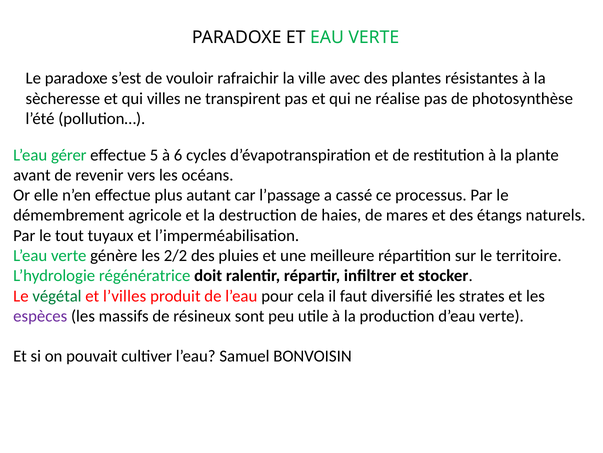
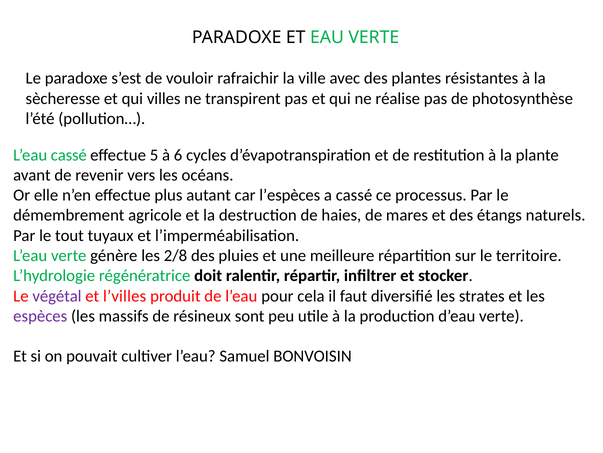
L’eau gérer: gérer -> cassé
l’passage: l’passage -> l’espèces
2/2: 2/2 -> 2/8
végétal colour: green -> purple
